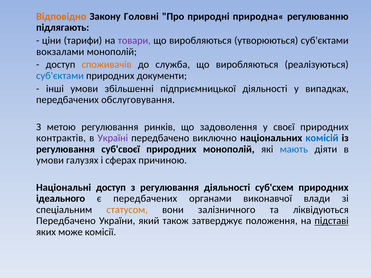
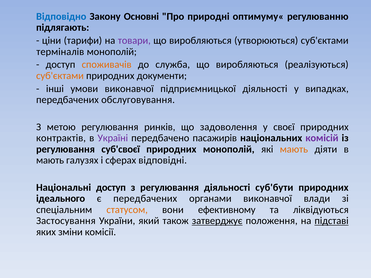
Відповідно colour: orange -> blue
Головні: Головні -> Основні
природна«: природна« -> оптимуму«
вокзалами: вокзалами -> терміналів
суб'єктами at (60, 76) colour: blue -> orange
умови збільшенні: збільшенні -> виконавчої
виключно: виключно -> пасажирів
комісій colour: blue -> purple
мають at (294, 149) colour: blue -> orange
умови at (50, 160): умови -> мають
причиною: причиною -> відповідні
суб'схем: суб'схем -> суб'бути
залізничного: залізничного -> ефективному
Передбачено at (66, 221): Передбачено -> Застосування
затверджує underline: none -> present
може: може -> зміни
